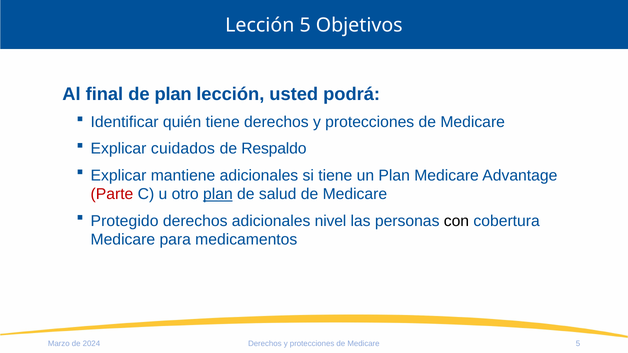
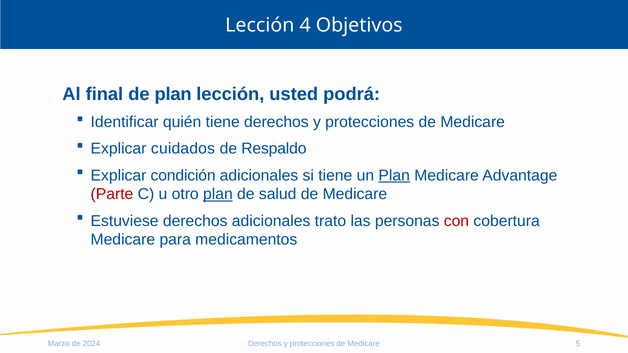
Lección 5: 5 -> 4
mantiene: mantiene -> condición
Plan at (394, 175) underline: none -> present
Protegido: Protegido -> Estuviese
nivel: nivel -> trato
con colour: black -> red
